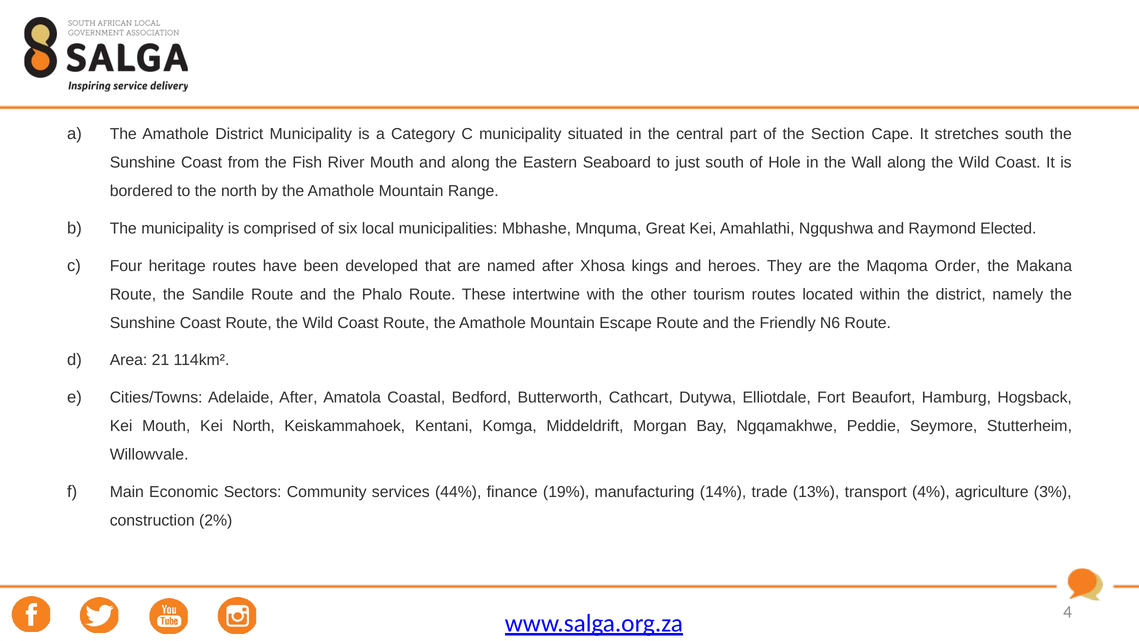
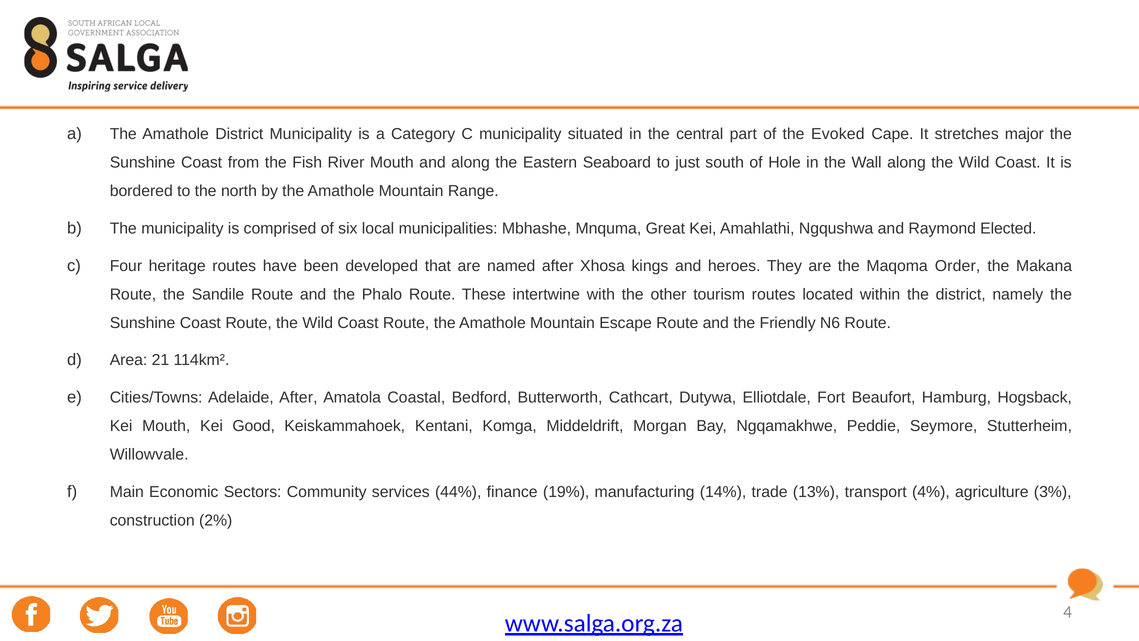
Section: Section -> Evoked
stretches south: south -> major
Kei North: North -> Good
